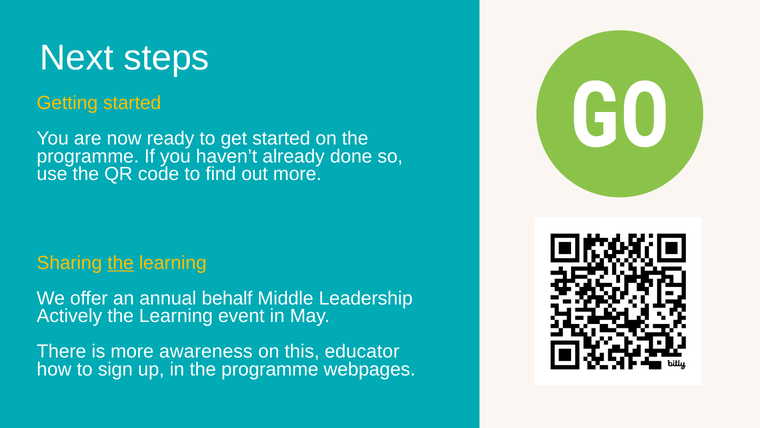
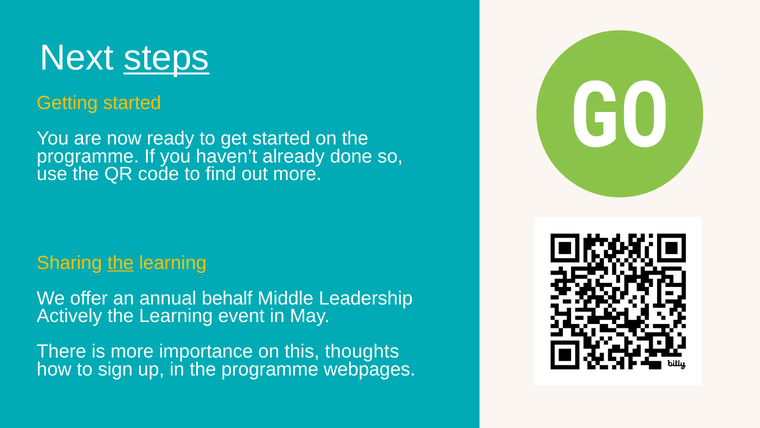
steps underline: none -> present
awareness: awareness -> importance
educator: educator -> thoughts
